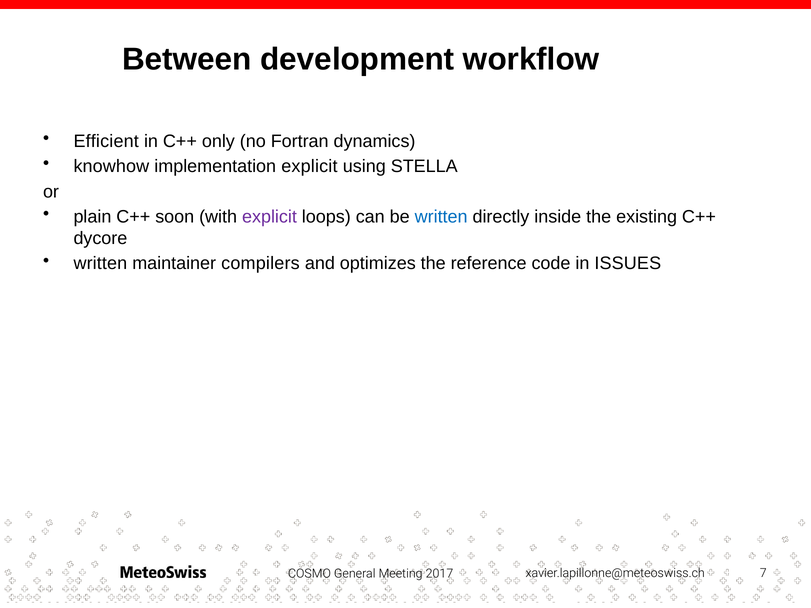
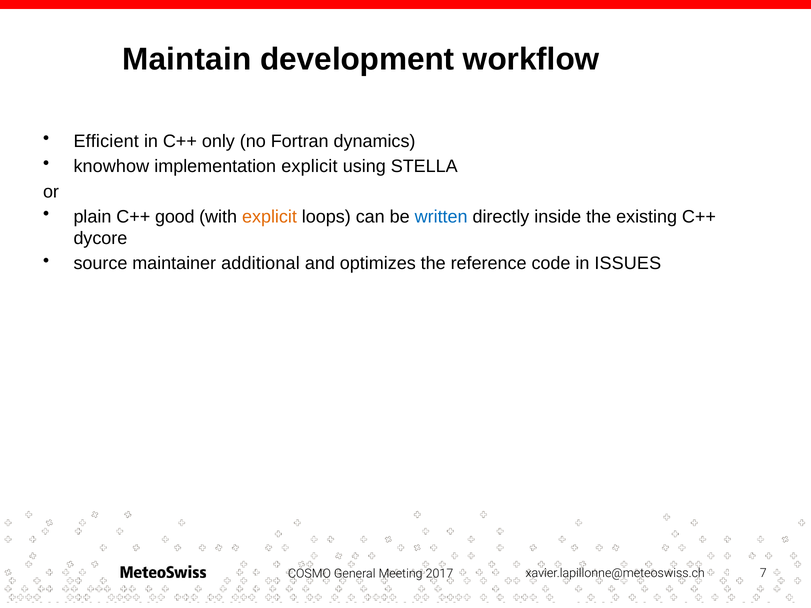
Between: Between -> Maintain
soon: soon -> good
explicit at (269, 217) colour: purple -> orange
written at (100, 264): written -> source
compilers: compilers -> additional
